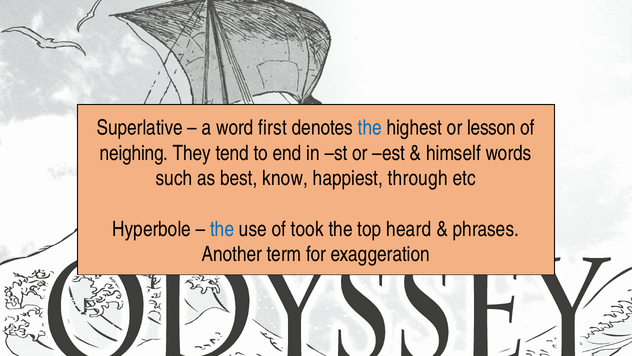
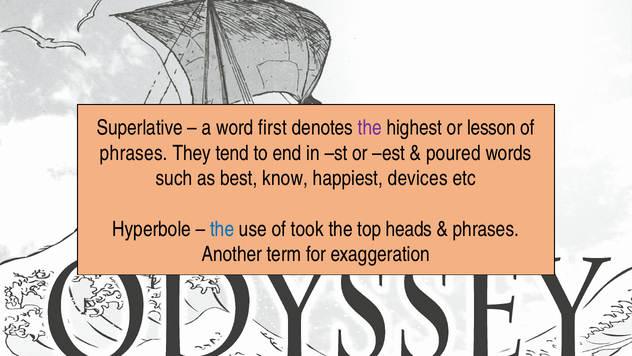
the at (370, 128) colour: blue -> purple
neighing at (134, 153): neighing -> phrases
himself: himself -> poured
through: through -> devices
heard: heard -> heads
